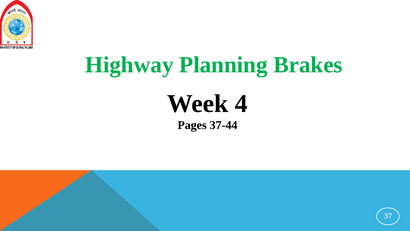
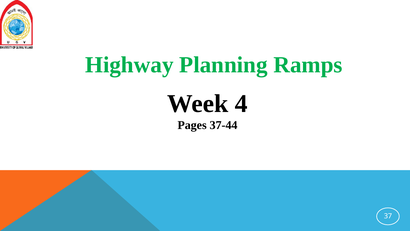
Brakes: Brakes -> Ramps
